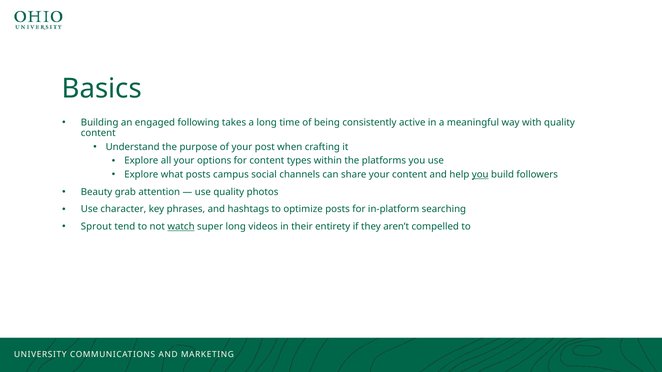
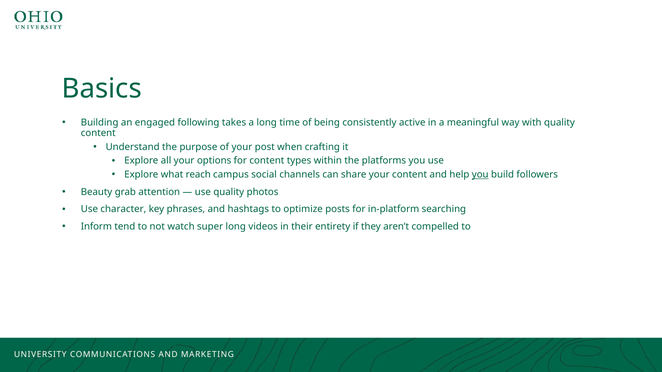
what posts: posts -> reach
Sprout: Sprout -> Inform
watch underline: present -> none
